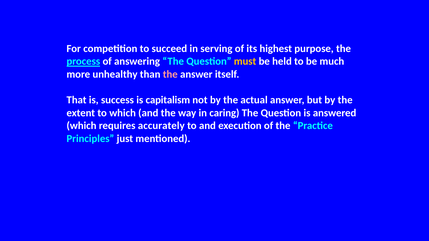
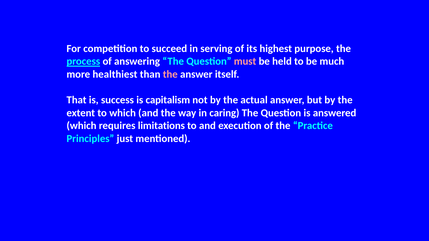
must colour: yellow -> pink
unhealthy: unhealthy -> healthiest
accurately: accurately -> limitations
